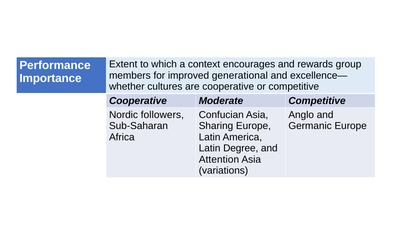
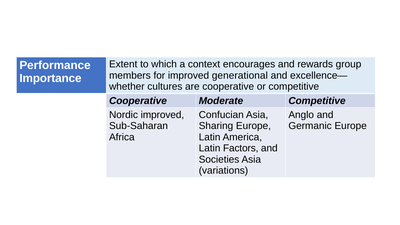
Nordic followers: followers -> improved
Degree: Degree -> Factors
Attention: Attention -> Societies
